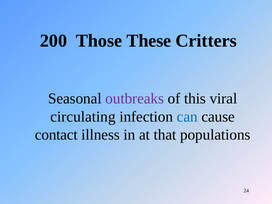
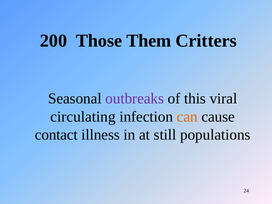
These: These -> Them
can colour: blue -> orange
that: that -> still
